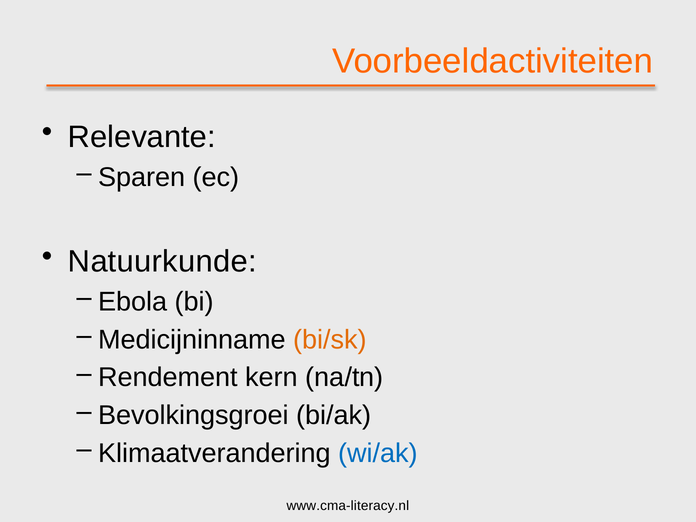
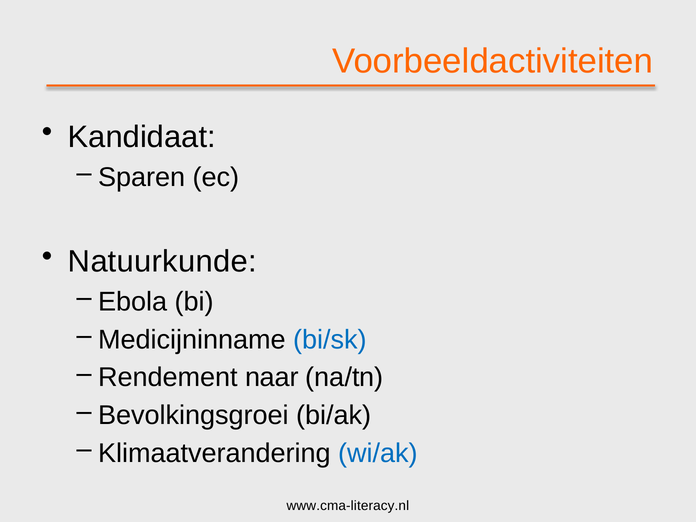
Relevante: Relevante -> Kandidaat
bi/sk colour: orange -> blue
kern: kern -> naar
